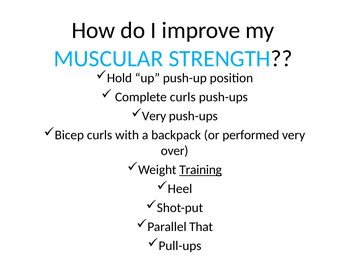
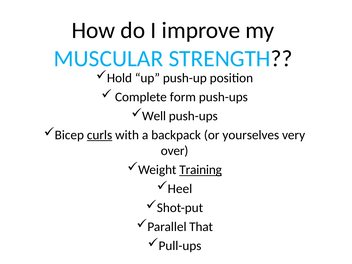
Complete curls: curls -> form
Very at (154, 116): Very -> Well
curls at (100, 135) underline: none -> present
performed: performed -> yourselves
